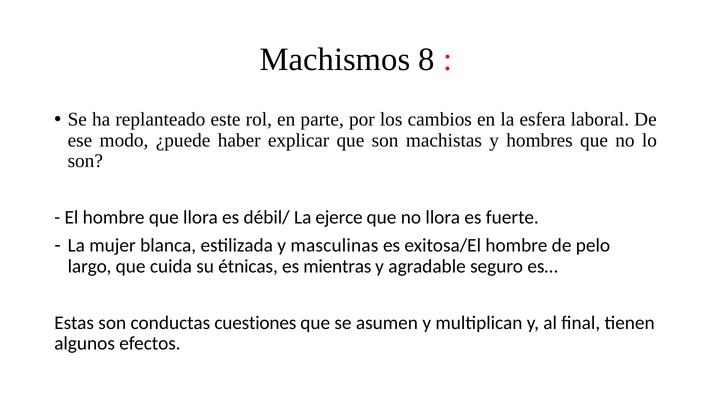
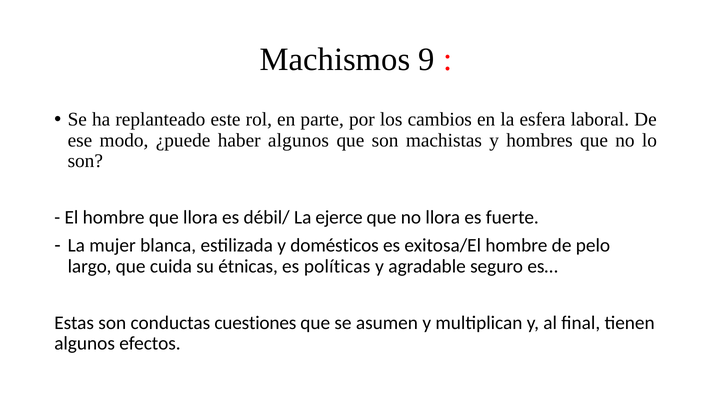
8: 8 -> 9
haber explicar: explicar -> algunos
masculinas: masculinas -> domésticos
mientras: mientras -> políticas
